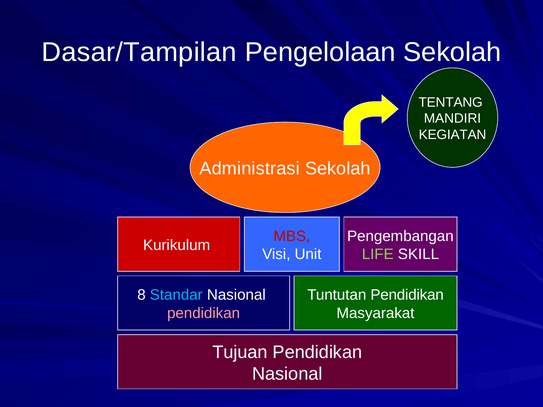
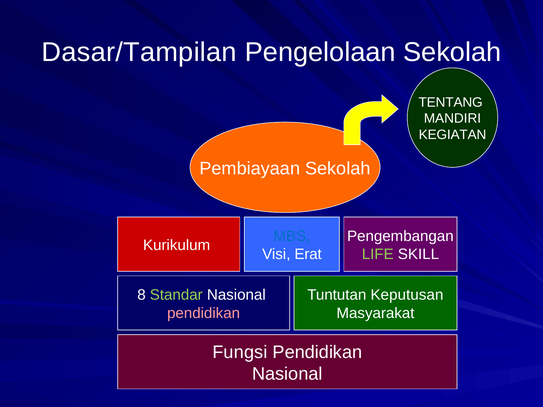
Administrasi: Administrasi -> Pembiayaan
MBS colour: red -> blue
Unit: Unit -> Erat
Standar colour: light blue -> light green
Tuntutan Pendidikan: Pendidikan -> Keputusan
Tujuan: Tujuan -> Fungsi
